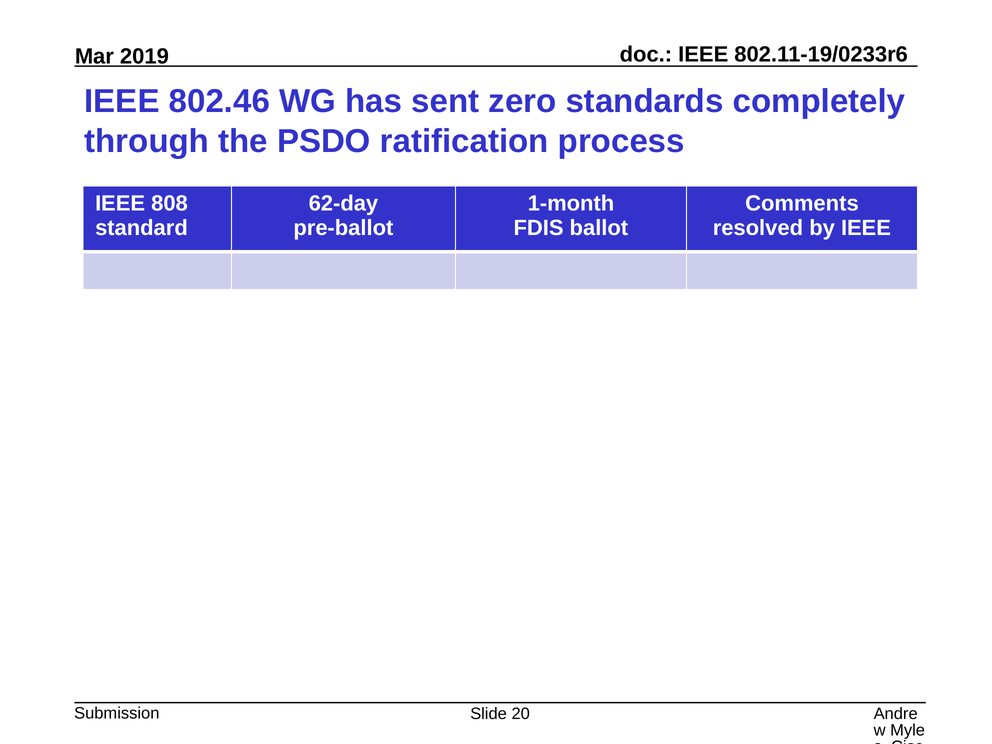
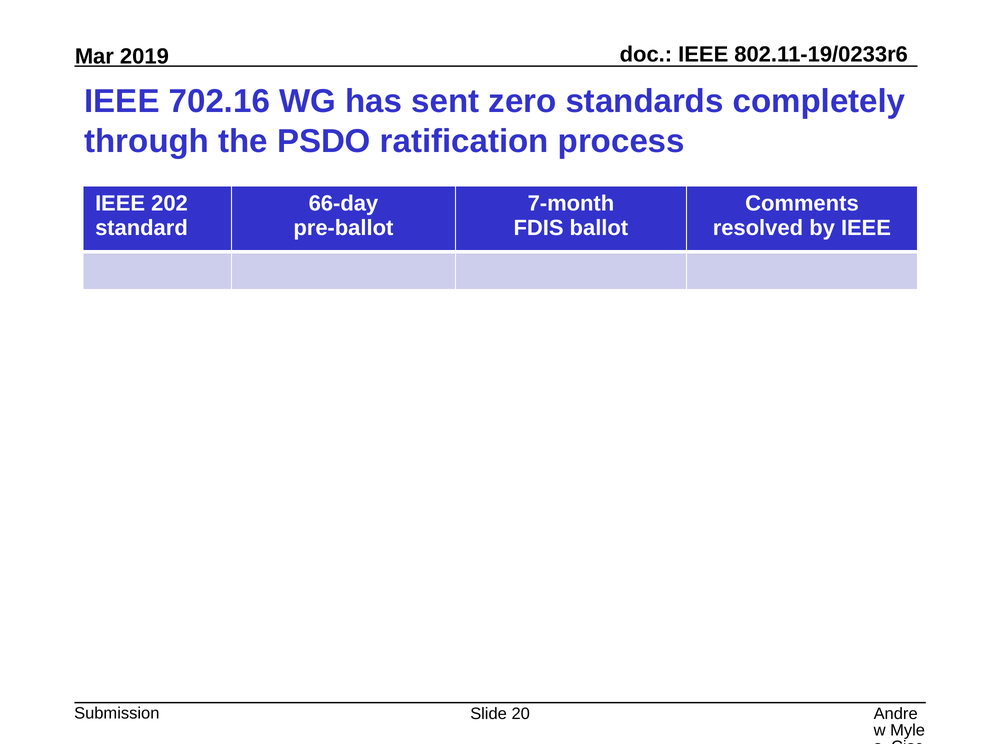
802.46: 802.46 -> 702.16
808: 808 -> 202
62-day: 62-day -> 66-day
1-month: 1-month -> 7-month
